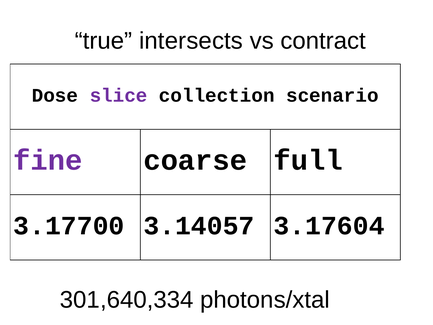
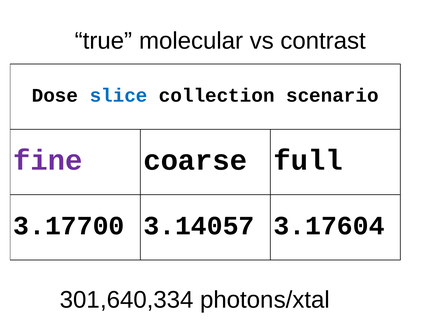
intersects: intersects -> molecular
contract: contract -> contrast
slice colour: purple -> blue
